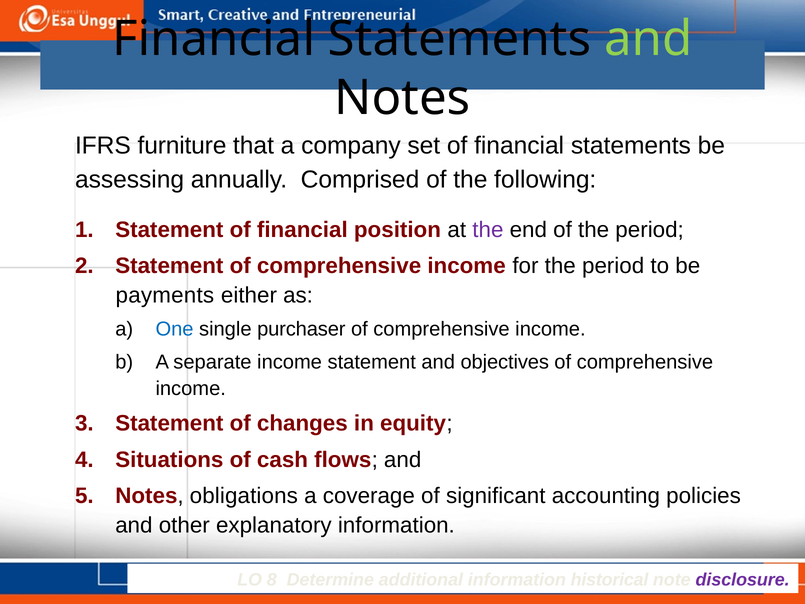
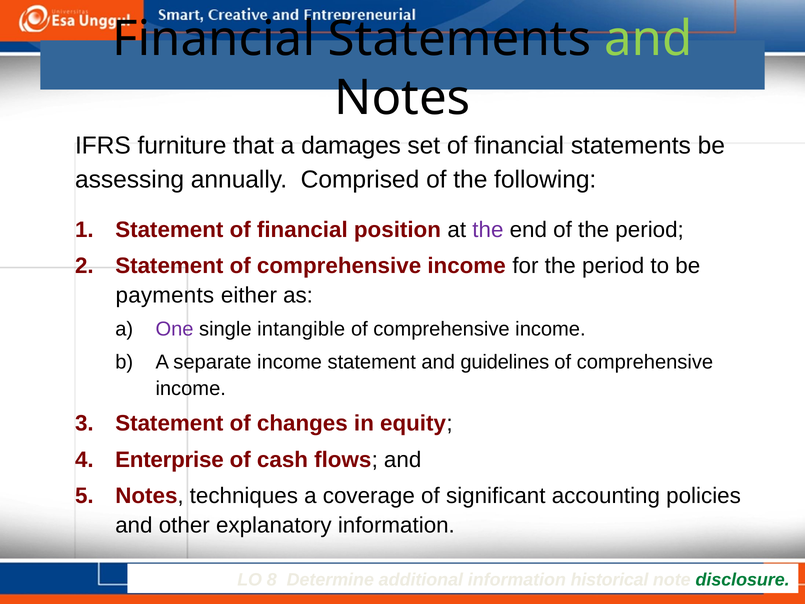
company: company -> damages
One colour: blue -> purple
purchaser: purchaser -> intangible
objectives: objectives -> guidelines
Situations: Situations -> Enterprise
obligations: obligations -> techniques
disclosure colour: purple -> green
